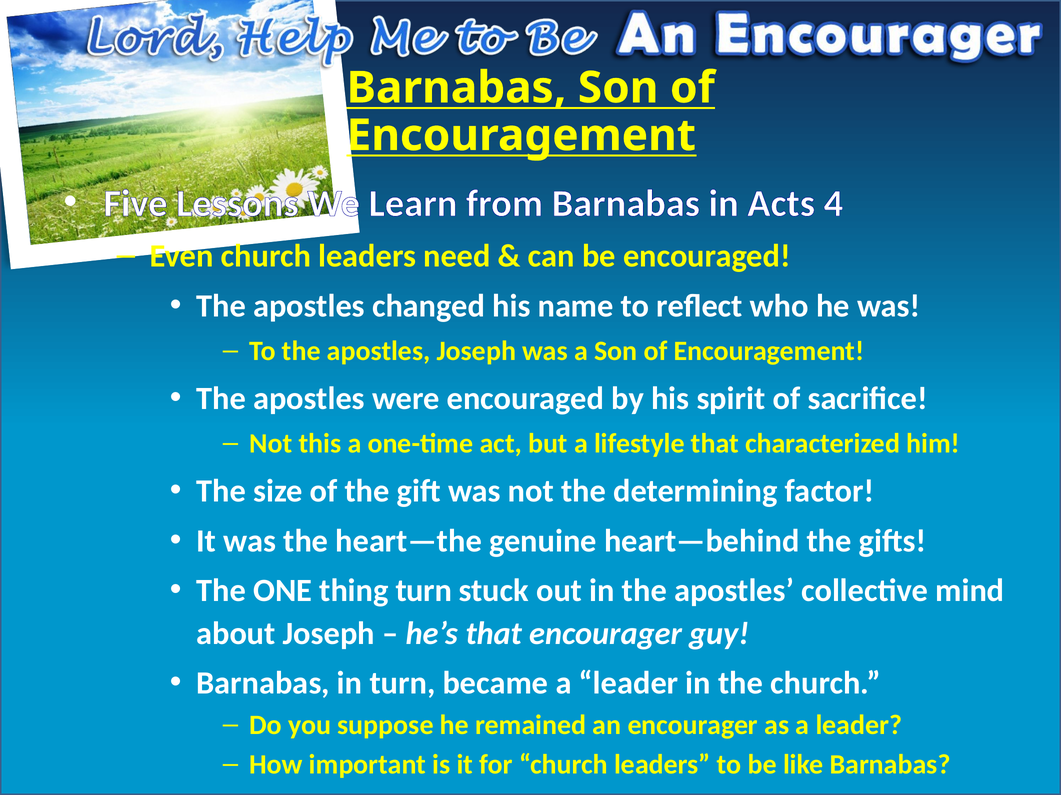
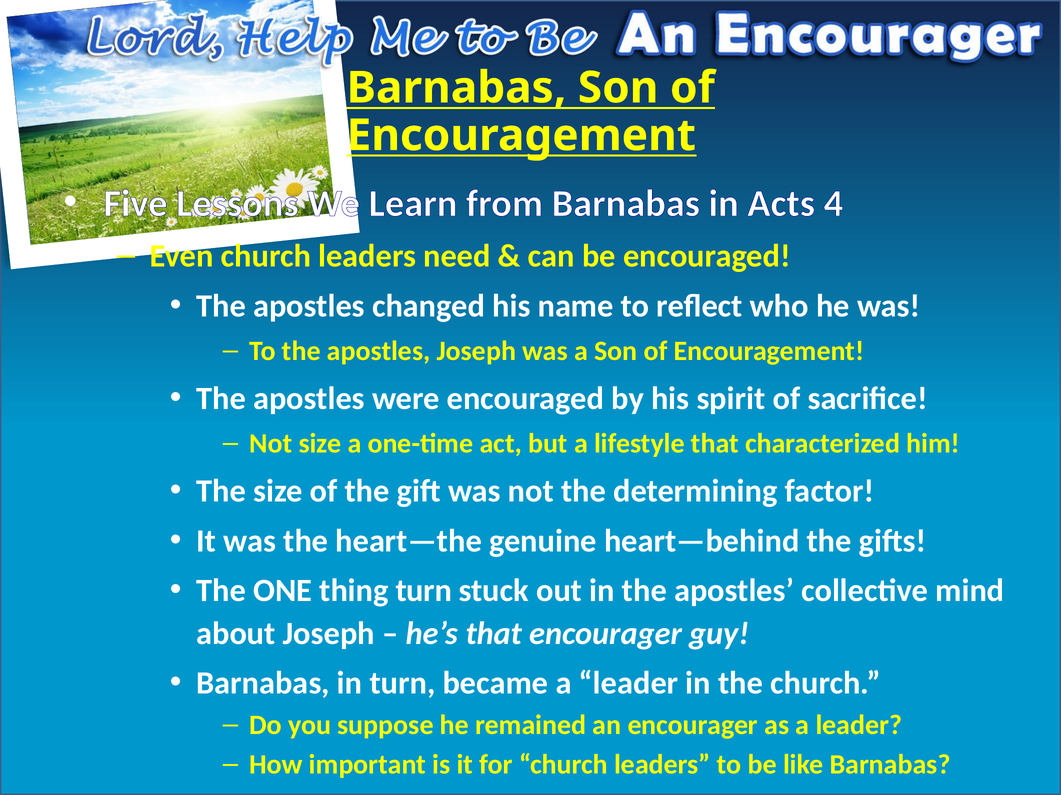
Not this: this -> size
